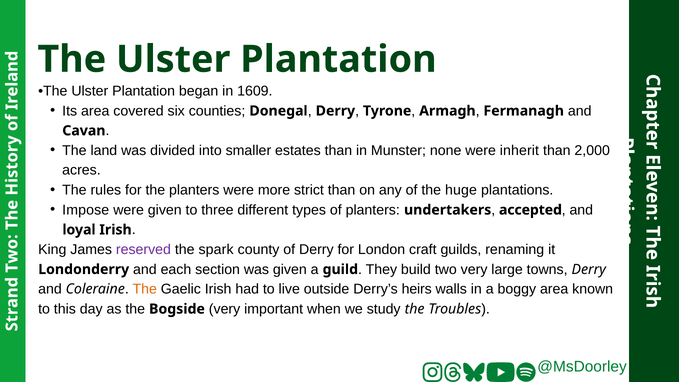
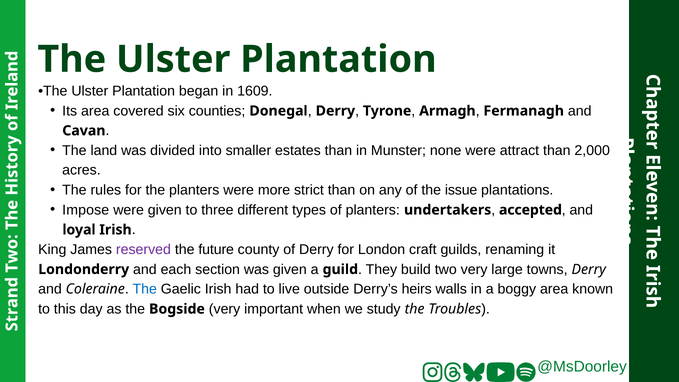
inherit: inherit -> attract
huge: huge -> issue
spark: spark -> future
The at (145, 289) colour: orange -> blue
